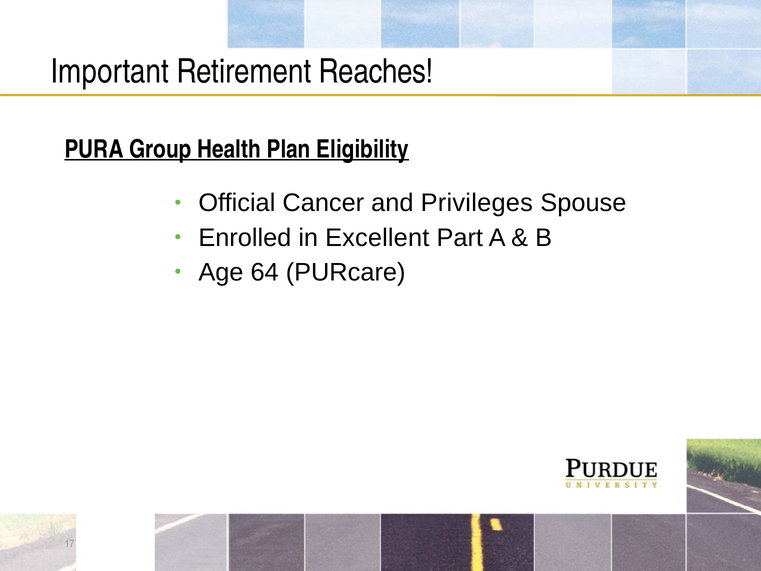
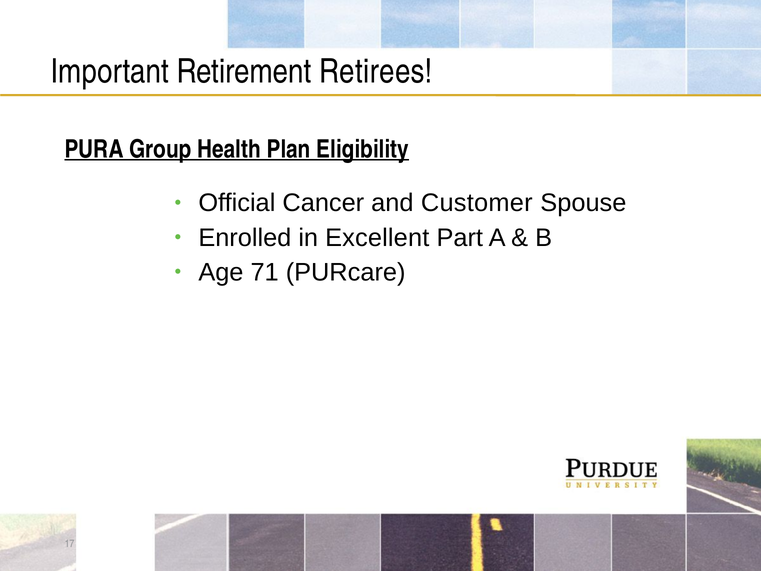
Reaches: Reaches -> Retirees
Privileges: Privileges -> Customer
64: 64 -> 71
